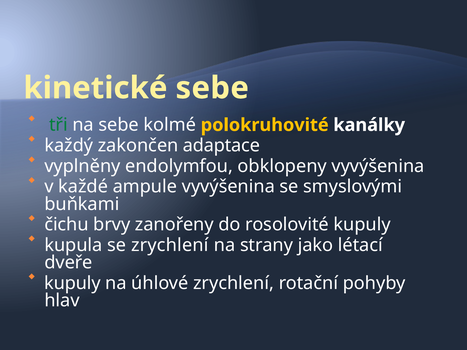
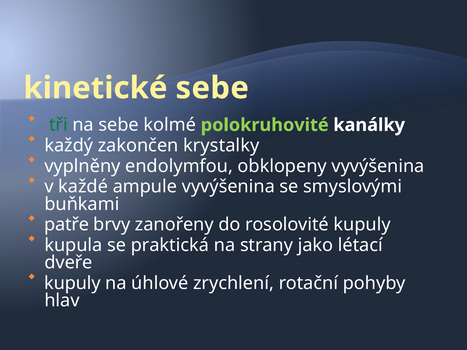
polokruhovité colour: yellow -> light green
adaptace: adaptace -> krystalky
čichu: čichu -> patře
se zrychlení: zrychlení -> praktická
